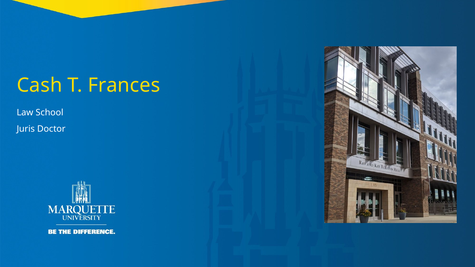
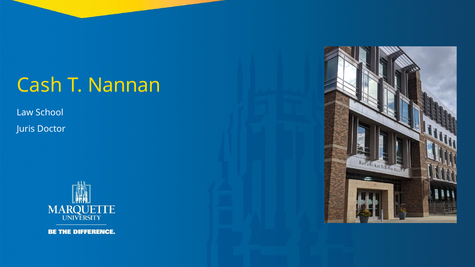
Frances: Frances -> Nannan
